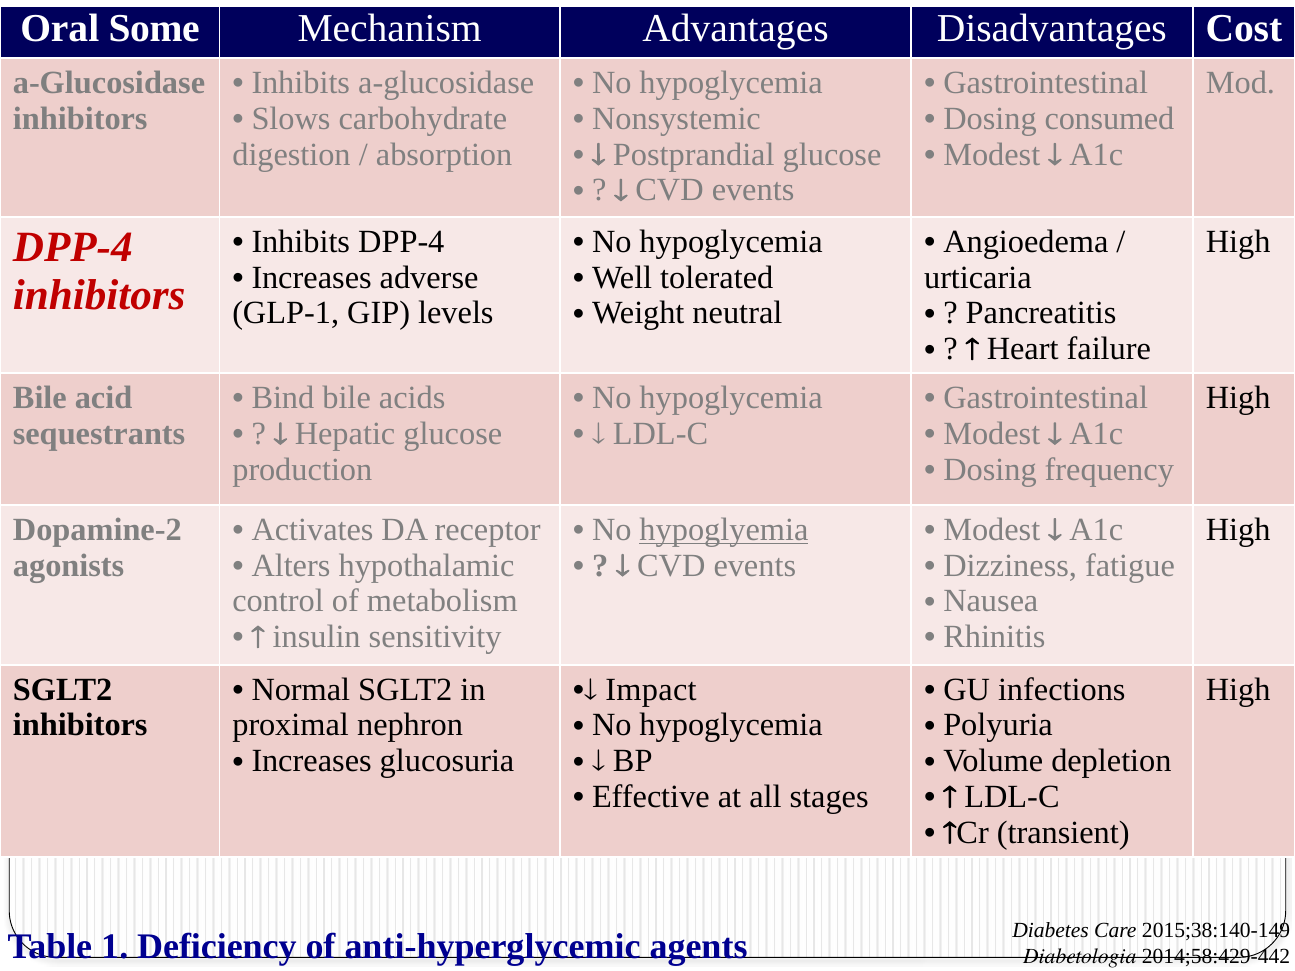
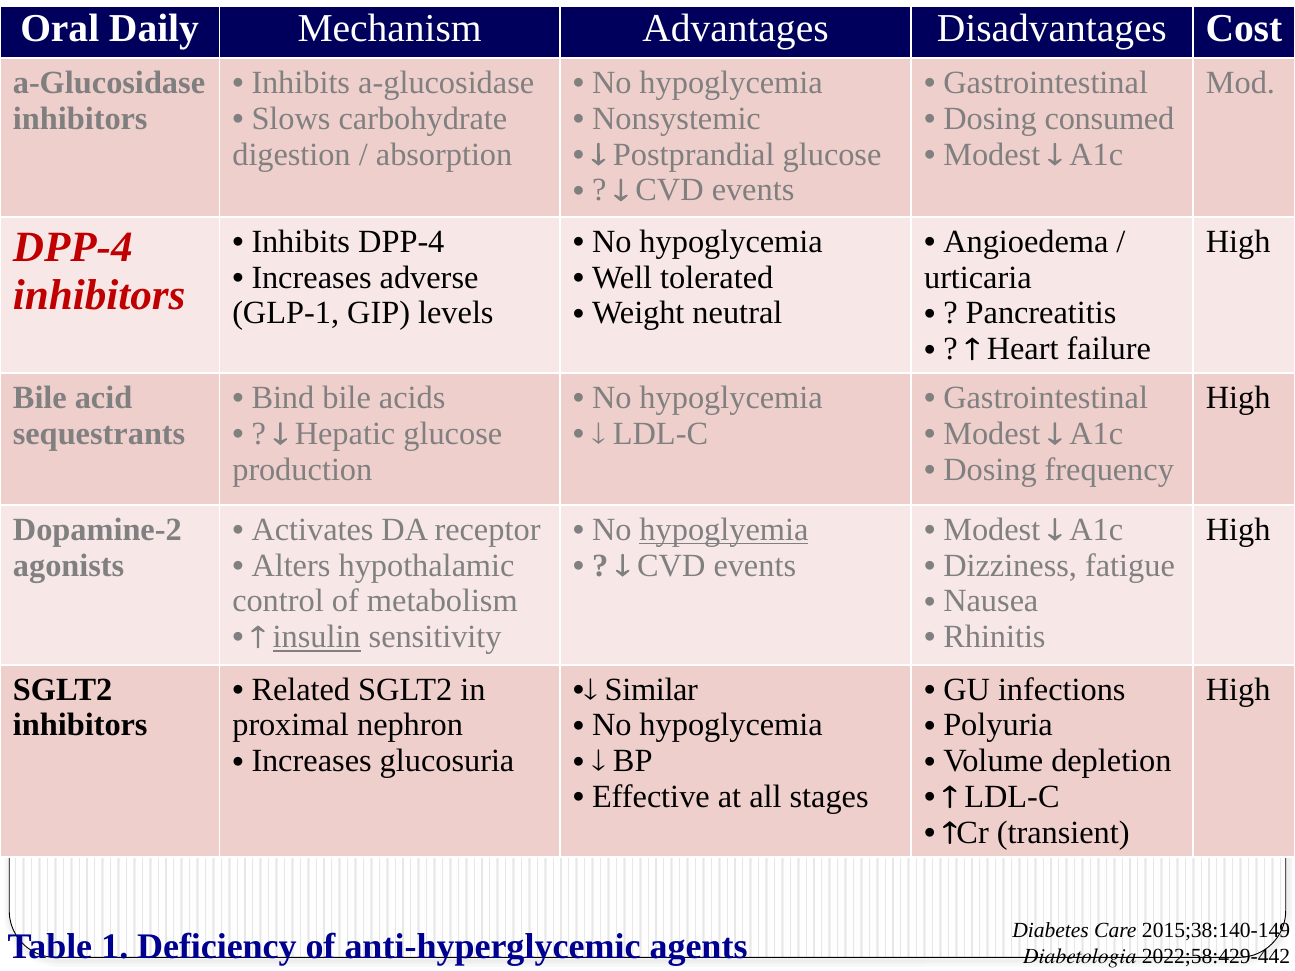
Some: Some -> Daily
insulin underline: none -> present
Normal: Normal -> Related
Impact: Impact -> Similar
2014;58:429-442: 2014;58:429-442 -> 2022;58:429-442
